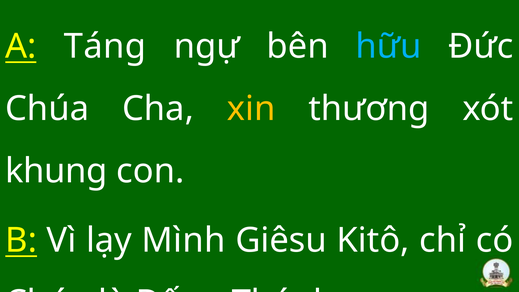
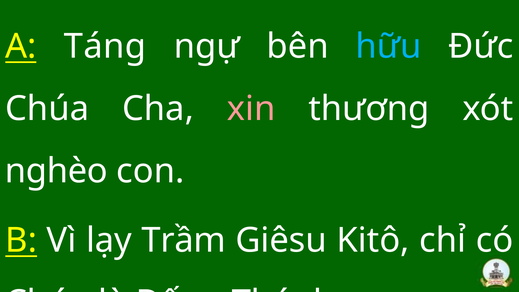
xin colour: yellow -> pink
khung: khung -> nghèo
Mình: Mình -> Trầm
